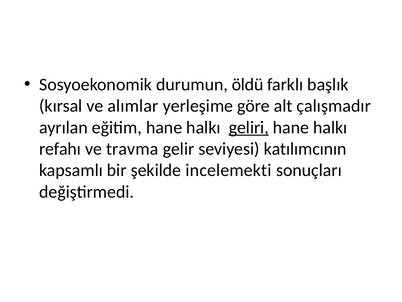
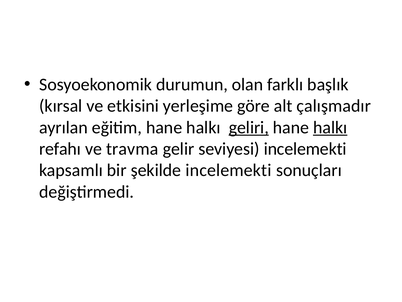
öldü: öldü -> olan
alımlar: alımlar -> etkisini
halkı at (330, 127) underline: none -> present
seviyesi katılımcının: katılımcının -> incelemekti
